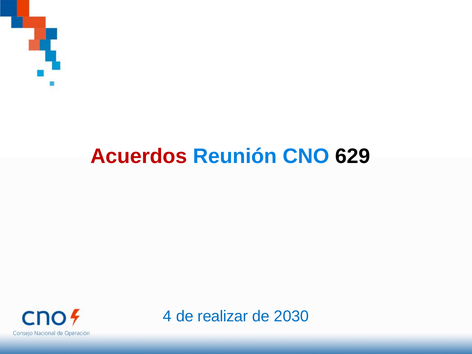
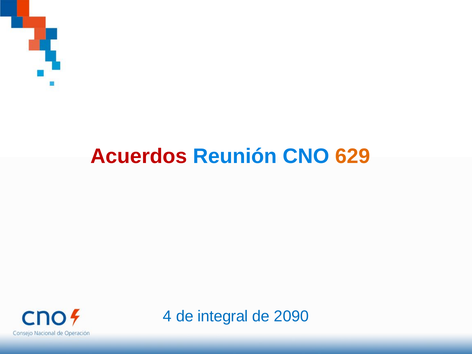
629 colour: black -> orange
realizar: realizar -> integral
2030: 2030 -> 2090
